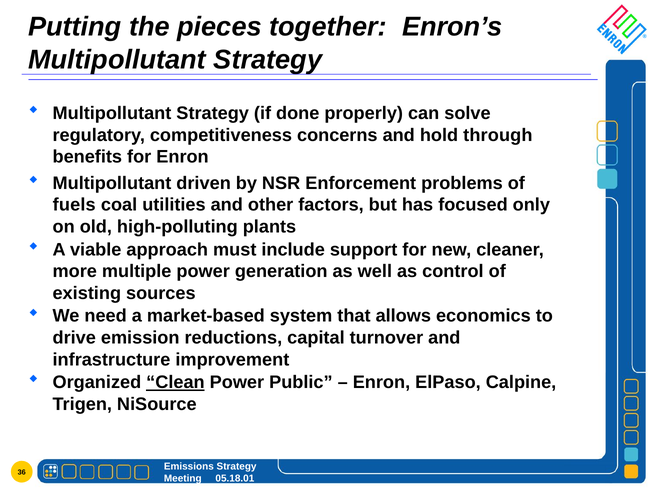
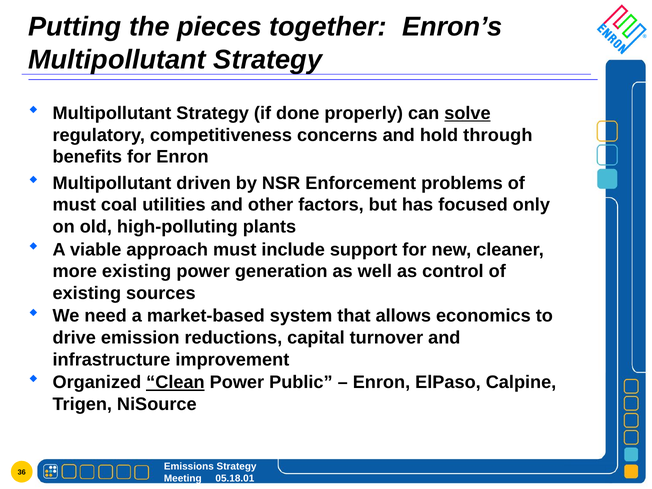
solve underline: none -> present
fuels at (74, 205): fuels -> must
more multiple: multiple -> existing
